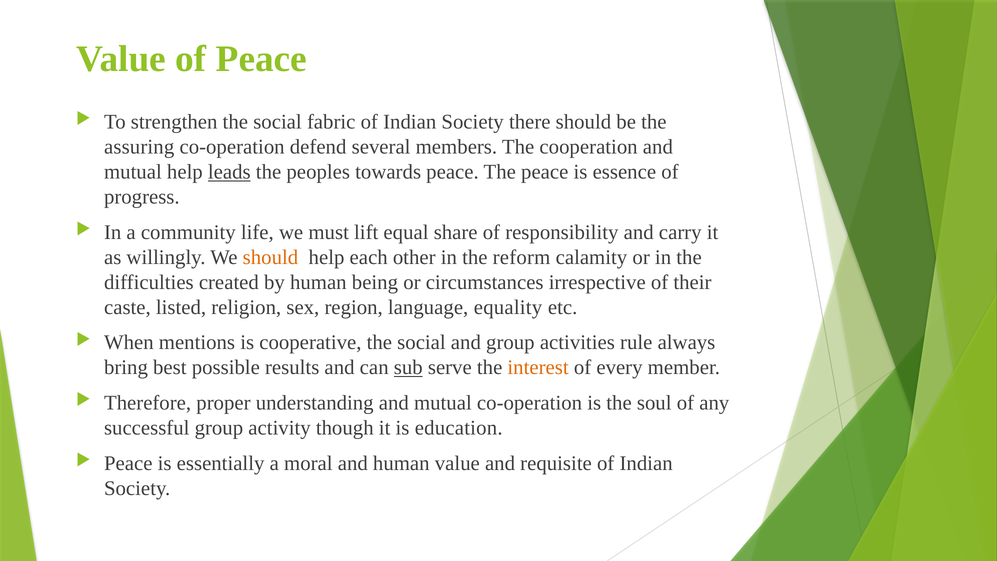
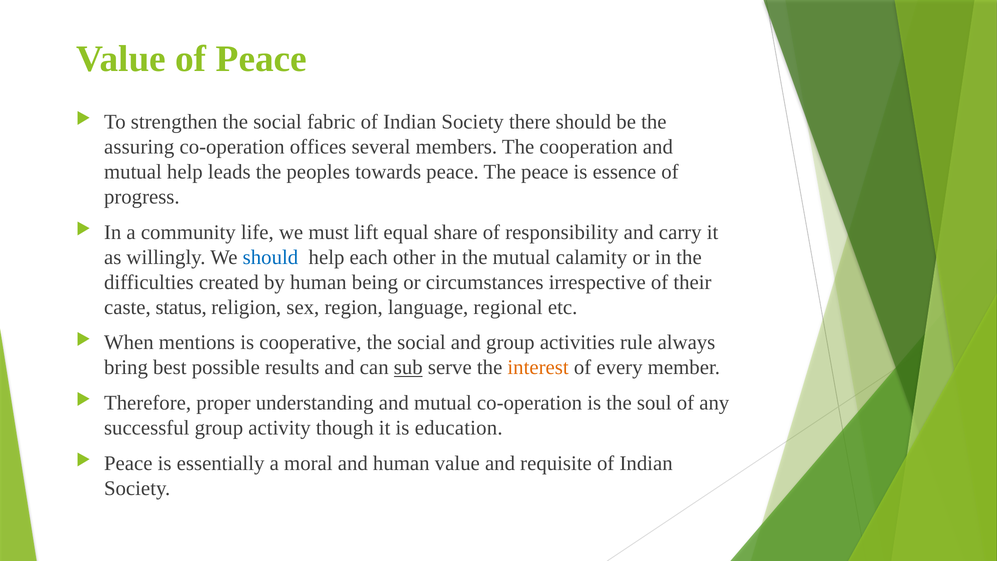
defend: defend -> offices
leads underline: present -> none
should at (270, 257) colour: orange -> blue
the reform: reform -> mutual
listed: listed -> status
equality: equality -> regional
